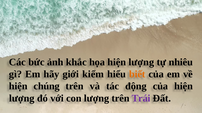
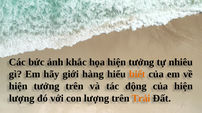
họa hiện lượng: lượng -> tưởng
kiểm: kiểm -> hàng
chúng at (47, 87): chúng -> tưởng
Trái colour: purple -> orange
